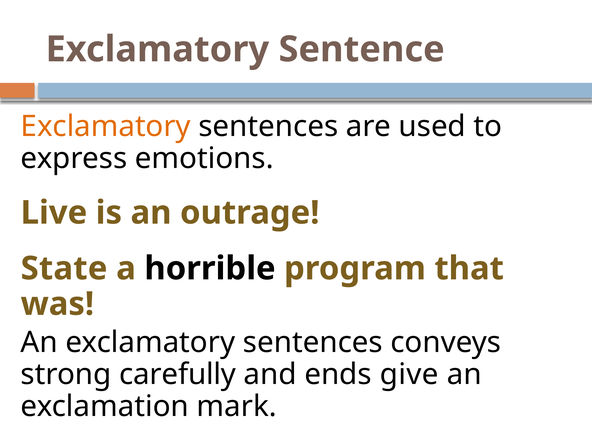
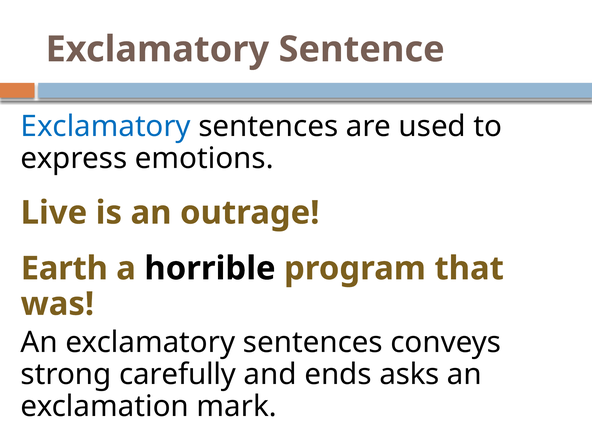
Exclamatory at (106, 126) colour: orange -> blue
State: State -> Earth
give: give -> asks
